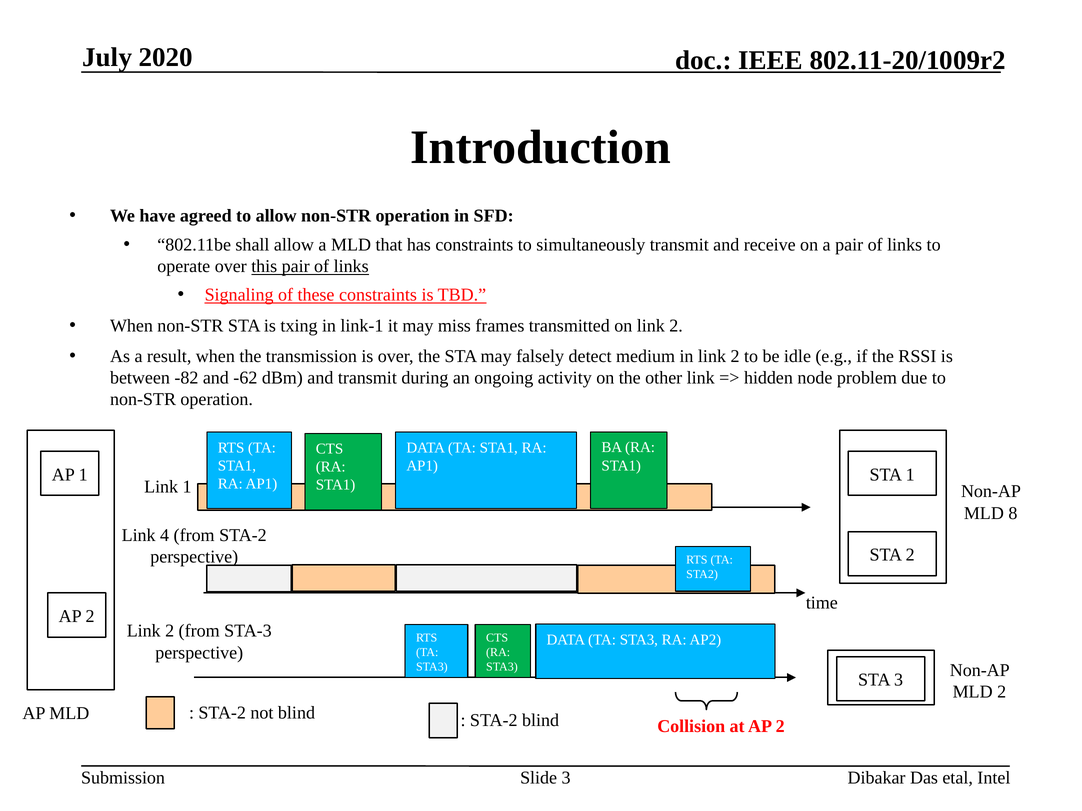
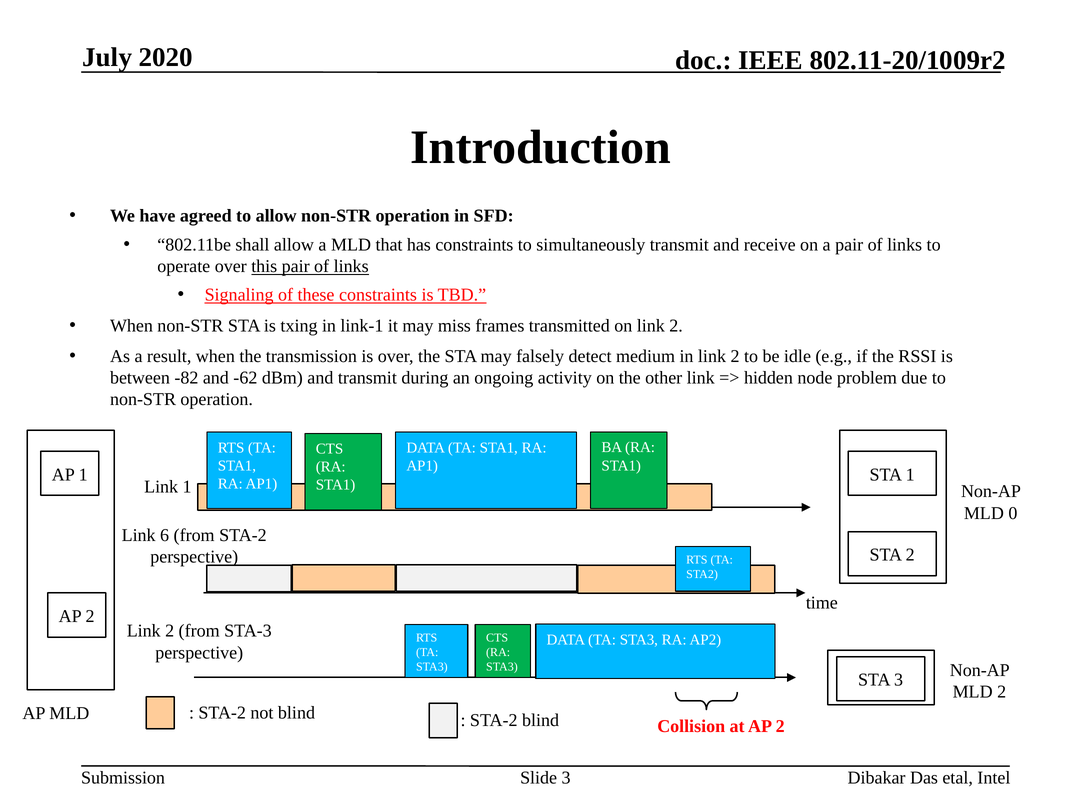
8: 8 -> 0
4: 4 -> 6
